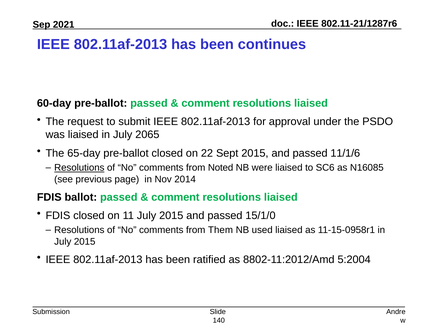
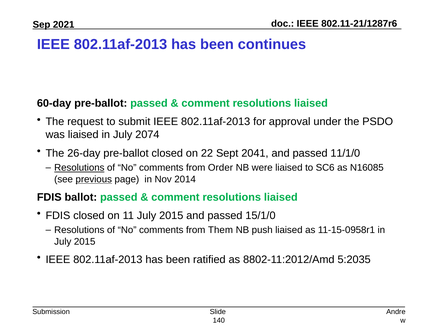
2065: 2065 -> 2074
65-day: 65-day -> 26-day
Sept 2015: 2015 -> 2041
11/1/6: 11/1/6 -> 11/1/0
Noted: Noted -> Order
previous underline: none -> present
used: used -> push
5:2004: 5:2004 -> 5:2035
